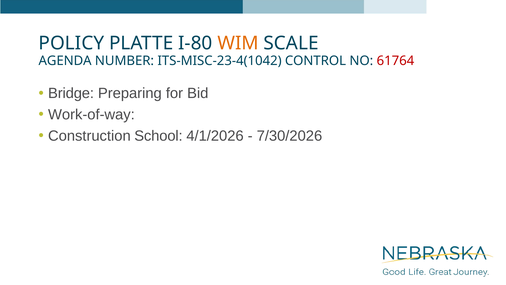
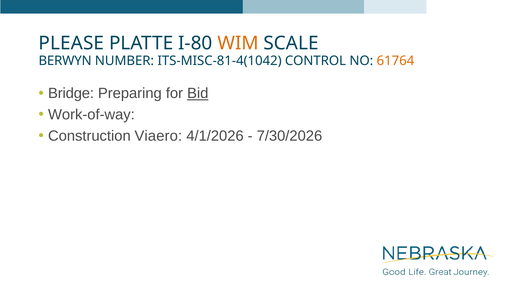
POLICY: POLICY -> PLEASE
AGENDA: AGENDA -> BERWYN
ITS-MISC-23-4(1042: ITS-MISC-23-4(1042 -> ITS-MISC-81-4(1042
61764 colour: red -> orange
Bid underline: none -> present
School: School -> Viaero
